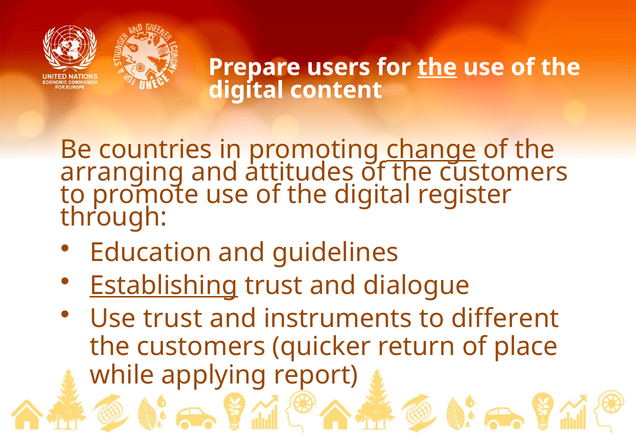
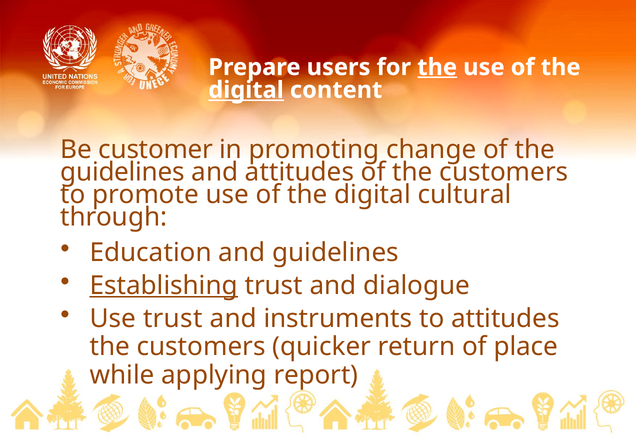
digital at (246, 90) underline: none -> present
countries: countries -> customer
change underline: present -> none
arranging at (122, 172): arranging -> guidelines
register: register -> cultural
to different: different -> attitudes
